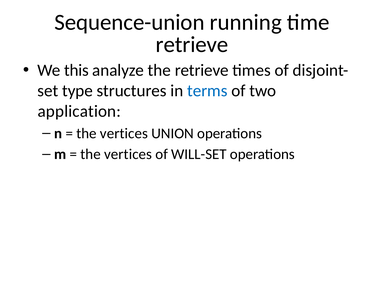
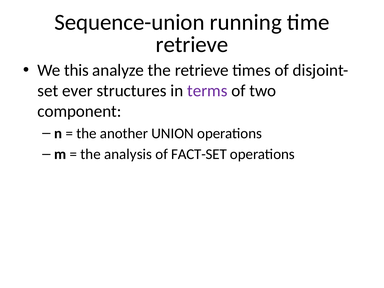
type: type -> ever
terms colour: blue -> purple
application: application -> component
vertices at (124, 133): vertices -> another
vertices at (128, 154): vertices -> analysis
WILL-SET: WILL-SET -> FACT-SET
